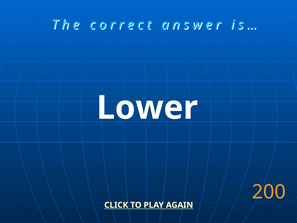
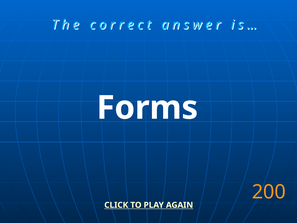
Lower: Lower -> Forms
